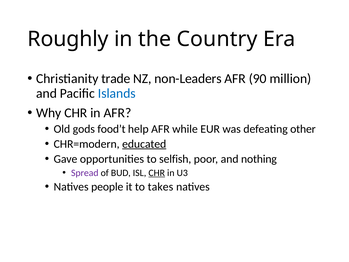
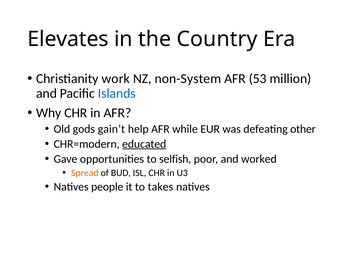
Roughly: Roughly -> Elevates
trade: trade -> work
non-Leaders: non-Leaders -> non-System
90: 90 -> 53
food’t: food’t -> gain’t
nothing: nothing -> worked
Spread colour: purple -> orange
CHR at (157, 173) underline: present -> none
